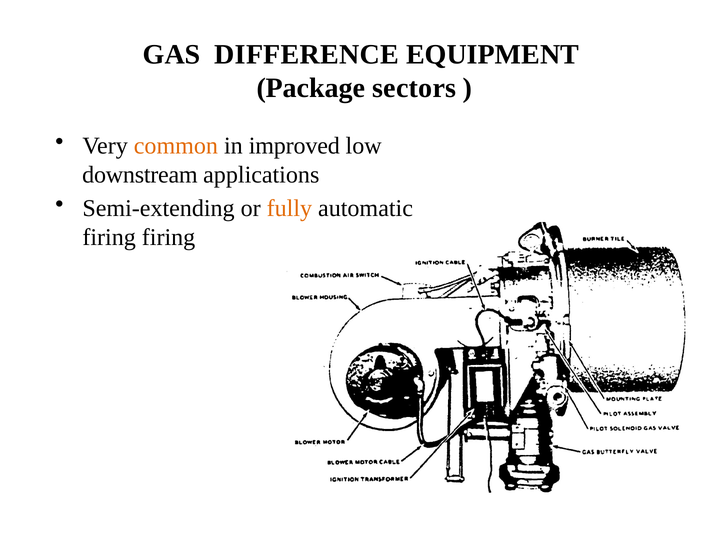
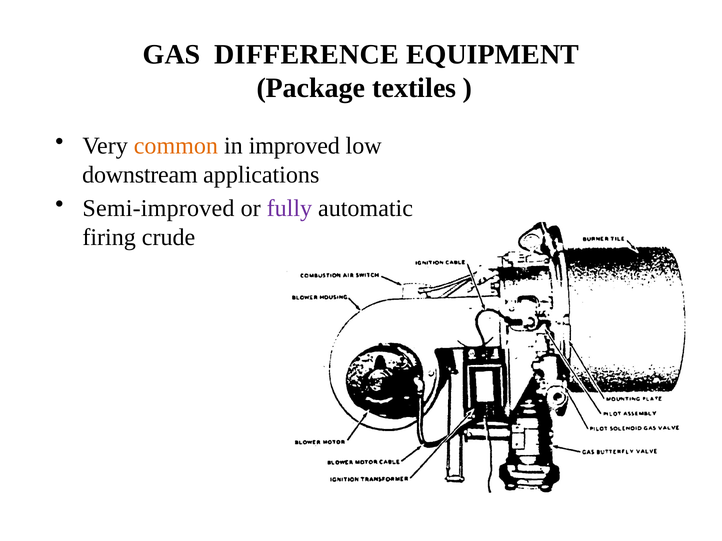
sectors: sectors -> textiles
Semi-extending: Semi-extending -> Semi-improved
fully colour: orange -> purple
firing firing: firing -> crude
